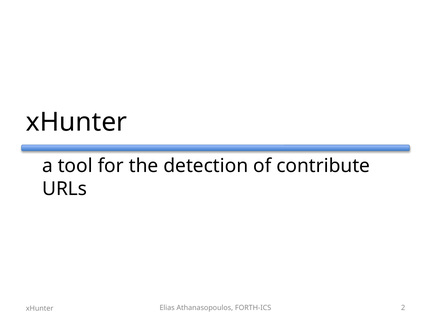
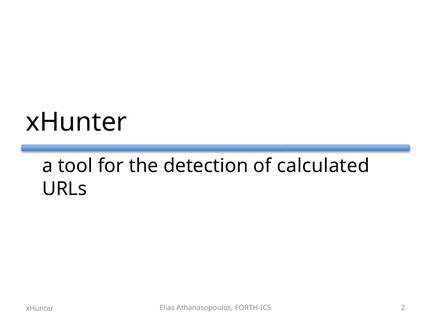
contribute: contribute -> calculated
